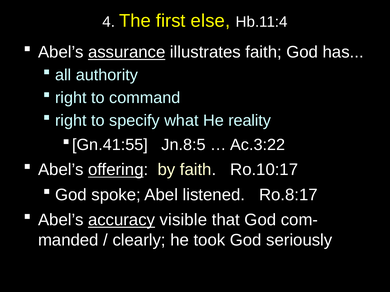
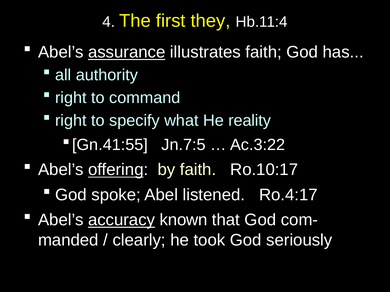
else: else -> they
Jn.8:5: Jn.8:5 -> Jn.7:5
Ro.8:17: Ro.8:17 -> Ro.4:17
visible: visible -> known
